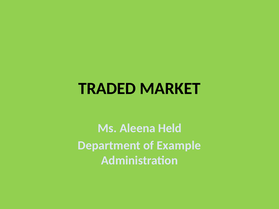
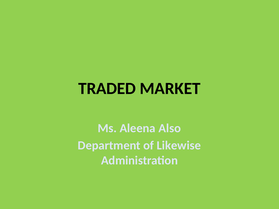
Held: Held -> Also
Example: Example -> Likewise
